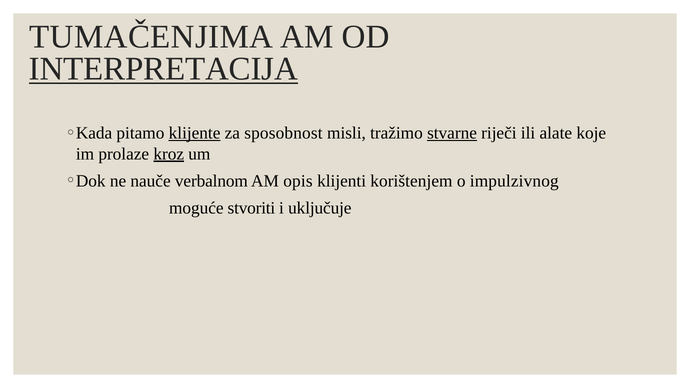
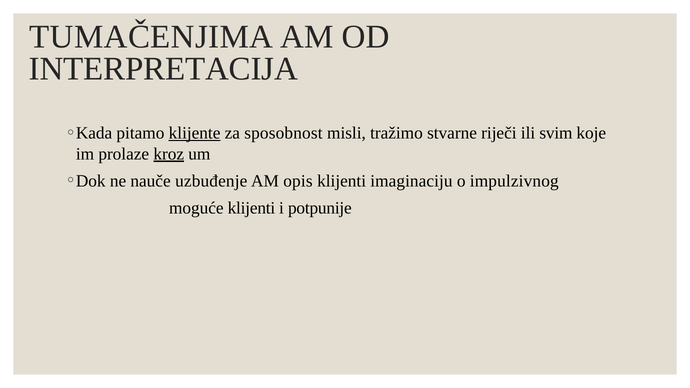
INTERPRETACIJA underline: present -> none
stvarne underline: present -> none
alate: alate -> svim
verbalnom: verbalnom -> uzbuđenje
korištenjem: korištenjem -> imaginaciju
moguće stvoriti: stvoriti -> klijenti
uključuje: uključuje -> potpunije
